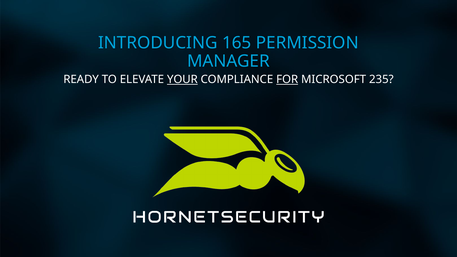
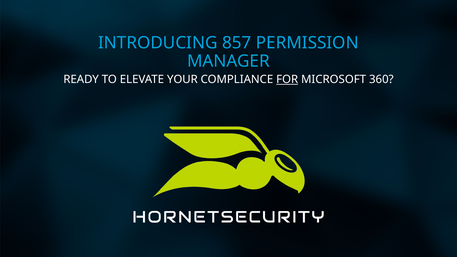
165: 165 -> 857
YOUR underline: present -> none
235: 235 -> 360
